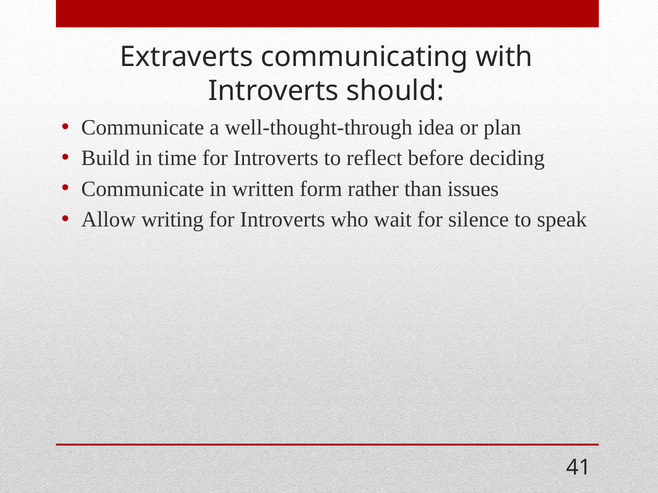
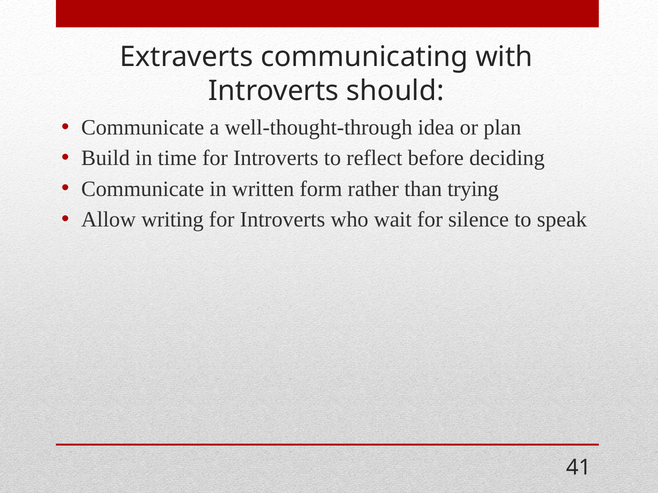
issues: issues -> trying
